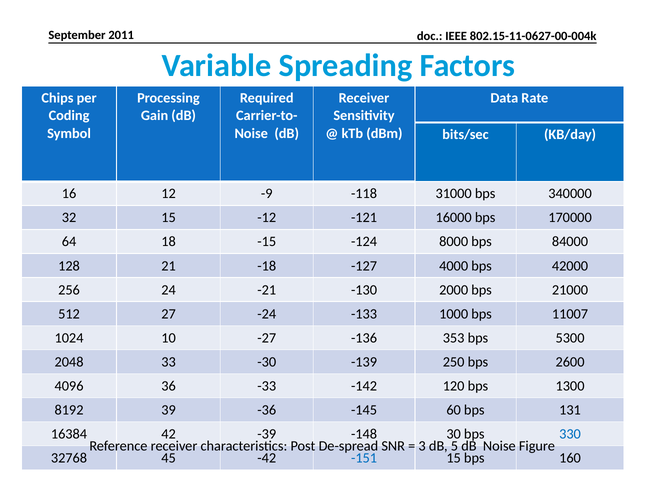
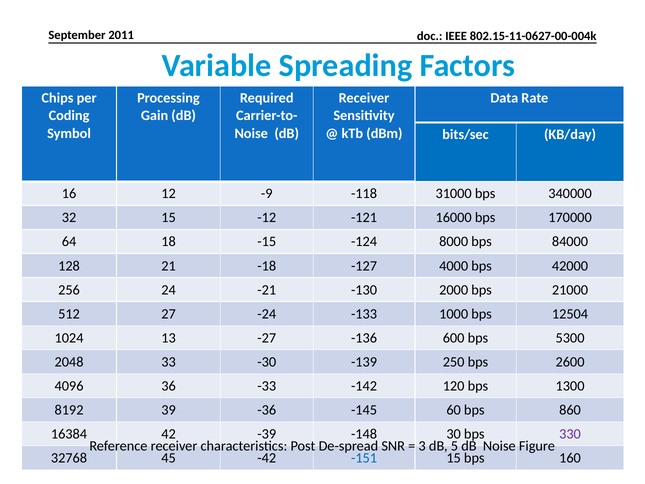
11007: 11007 -> 12504
10: 10 -> 13
353: 353 -> 600
131: 131 -> 860
330 colour: blue -> purple
